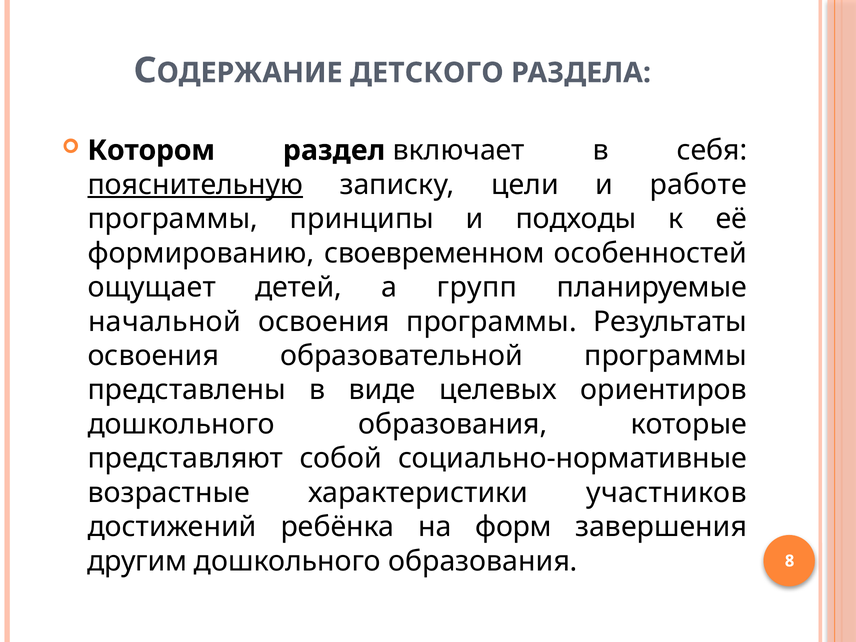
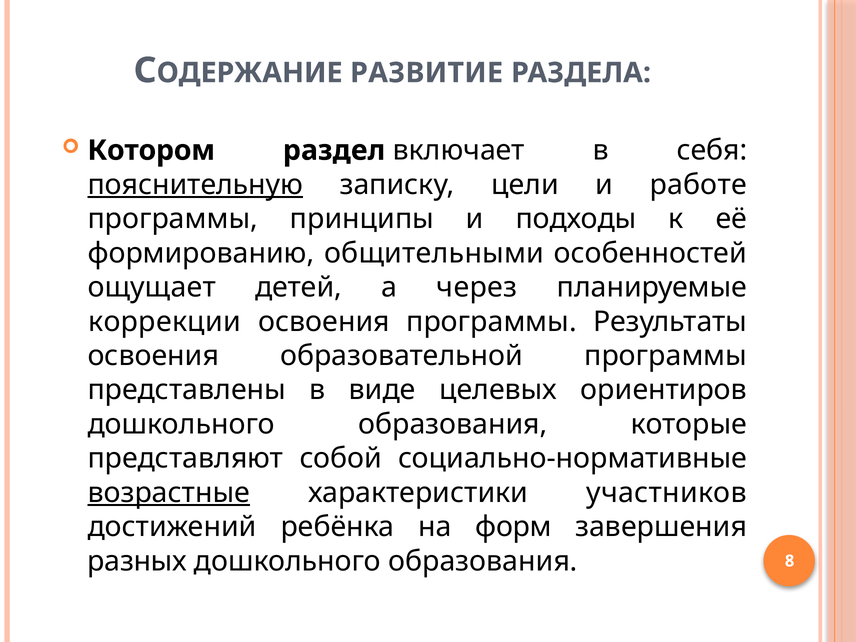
ДЕТСКОГО: ДЕТСКОГО -> РАЗВИТИЕ
своевременном: своевременном -> общительными
групп: групп -> через
начальной: начальной -> коррекции
возрастные underline: none -> present
другим: другим -> разных
